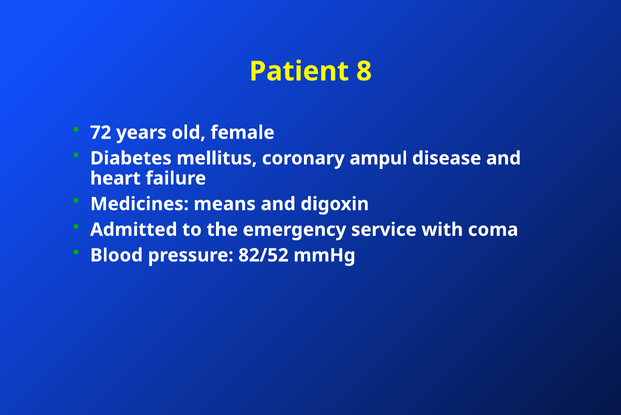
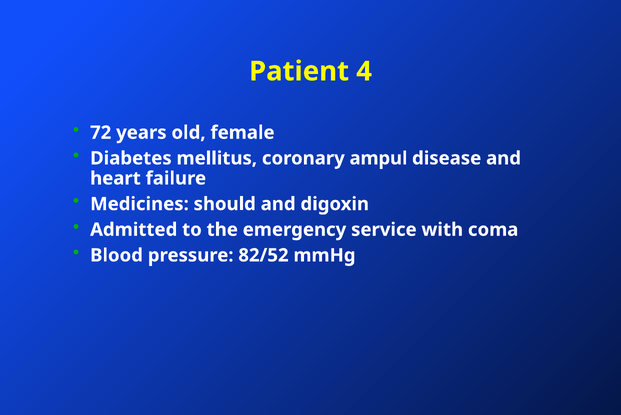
8: 8 -> 4
means: means -> should
